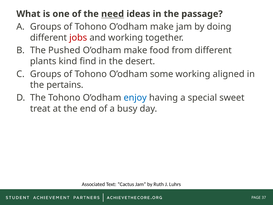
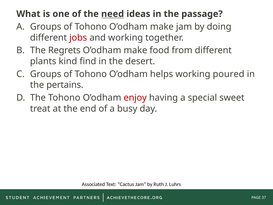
Pushed: Pushed -> Regrets
some: some -> helps
aligned: aligned -> poured
enjoy colour: blue -> red
